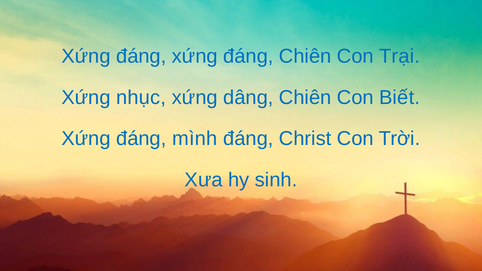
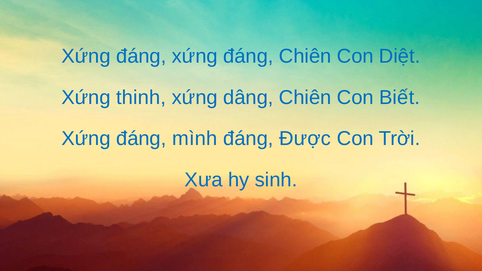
Trại: Trại -> Diệt
nhục: nhục -> thinh
Christ: Christ -> Được
